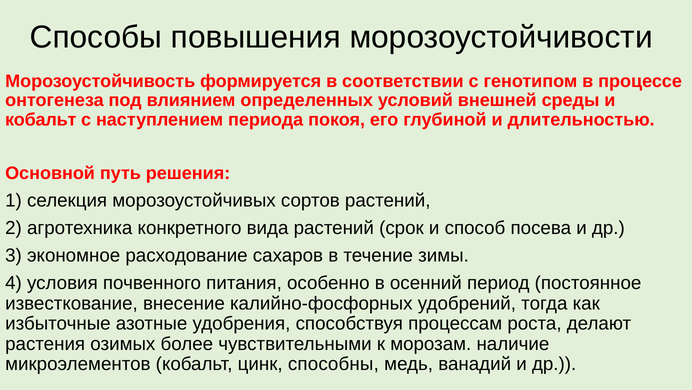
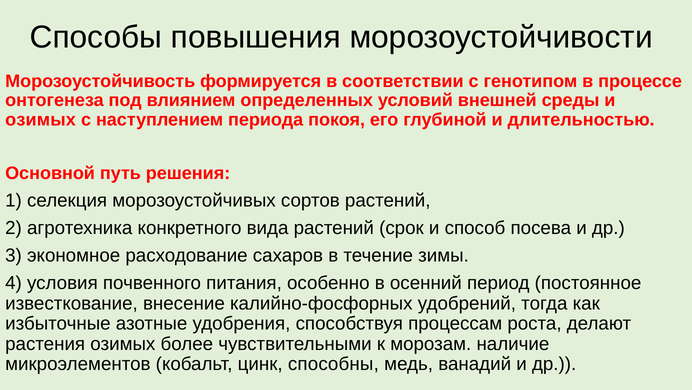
кобальт at (41, 120): кобальт -> озимых
